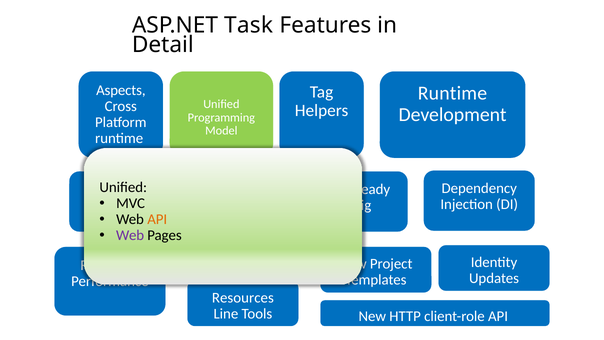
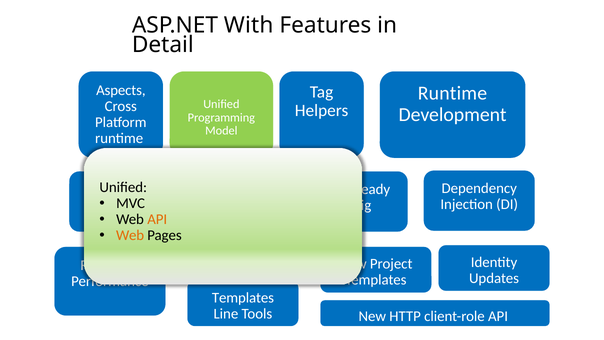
Task: Task -> With
Web at (130, 235) colour: purple -> orange
Resources at (243, 297): Resources -> Templates
